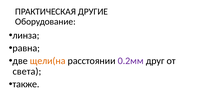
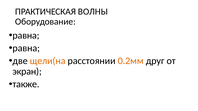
ДРУГИЕ: ДРУГИЕ -> ВОЛНЫ
линза at (26, 35): линза -> равна
0.2мм colour: purple -> orange
света: света -> экран
